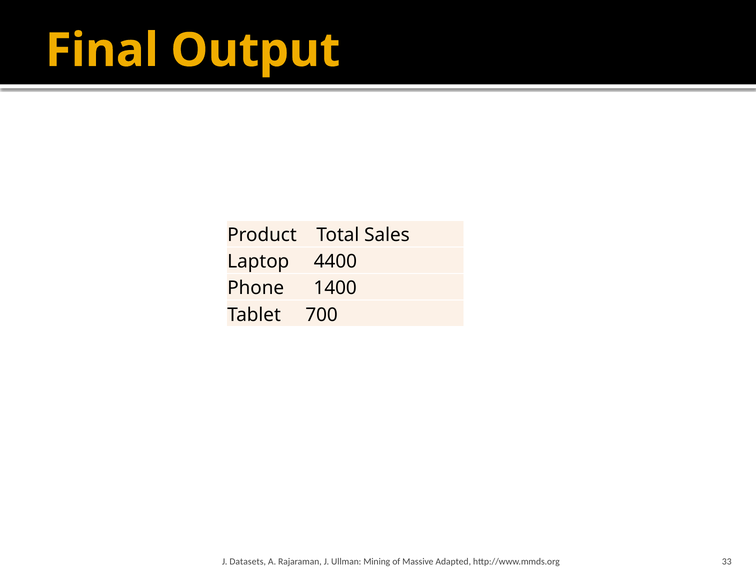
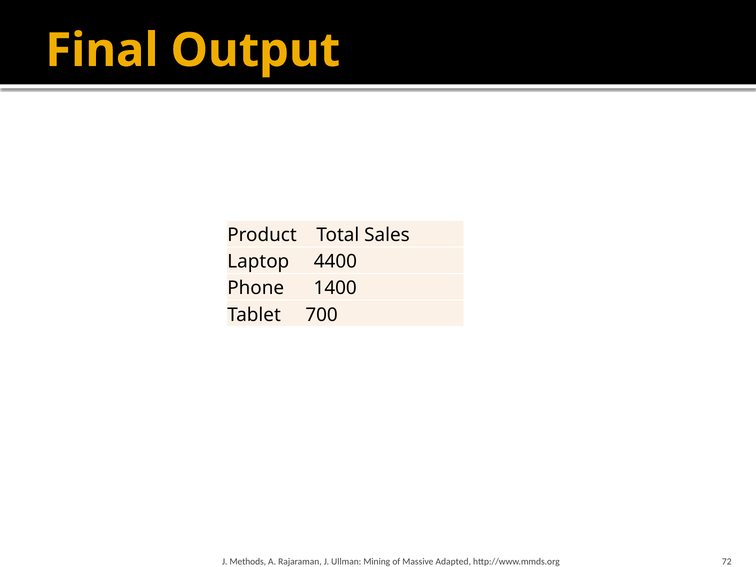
Datasets: Datasets -> Methods
33: 33 -> 72
